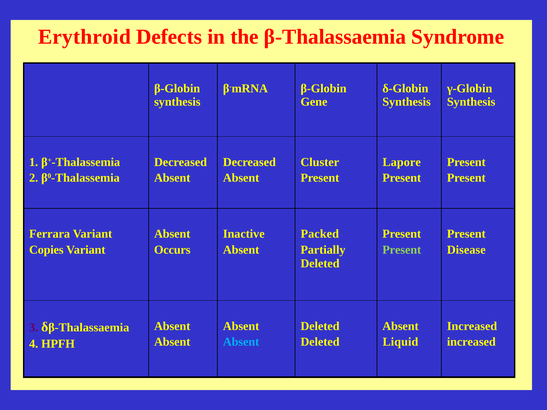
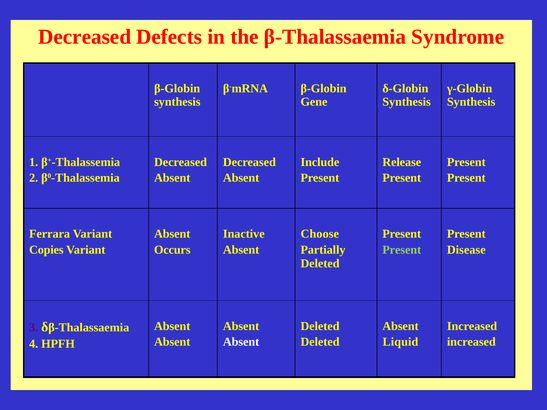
Erythroid at (85, 37): Erythroid -> Decreased
Cluster: Cluster -> Include
Lapore: Lapore -> Release
Packed: Packed -> Choose
Absent at (241, 342) colour: light blue -> white
